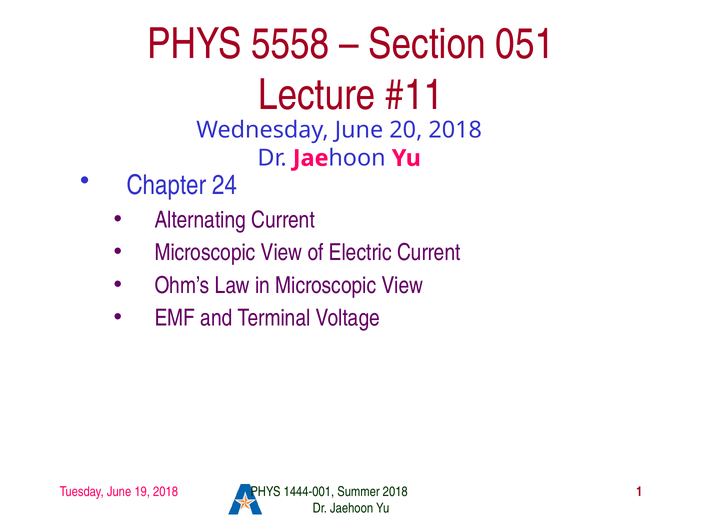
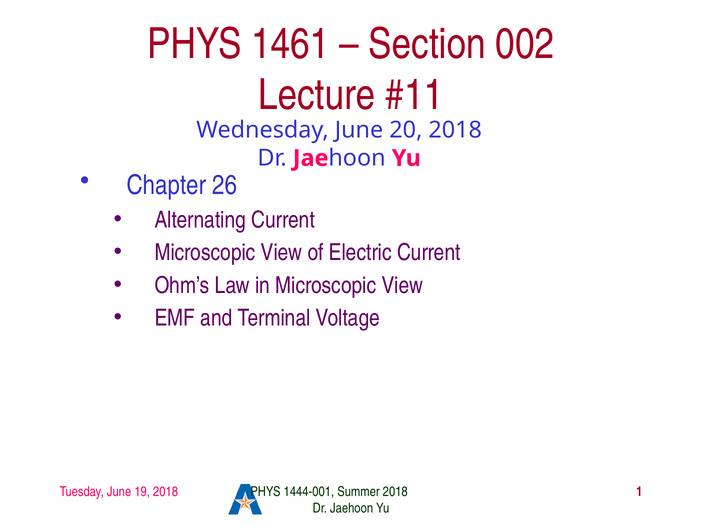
5558: 5558 -> 1461
051: 051 -> 002
24: 24 -> 26
